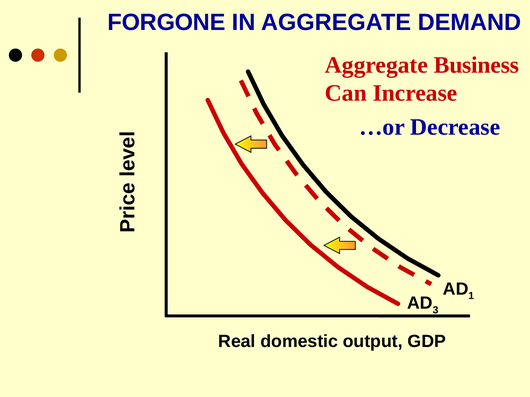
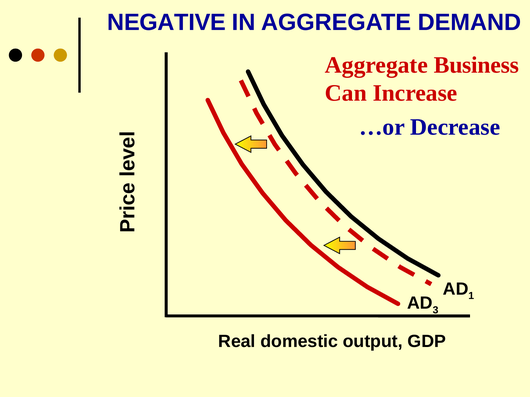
FORGONE: FORGONE -> NEGATIVE
